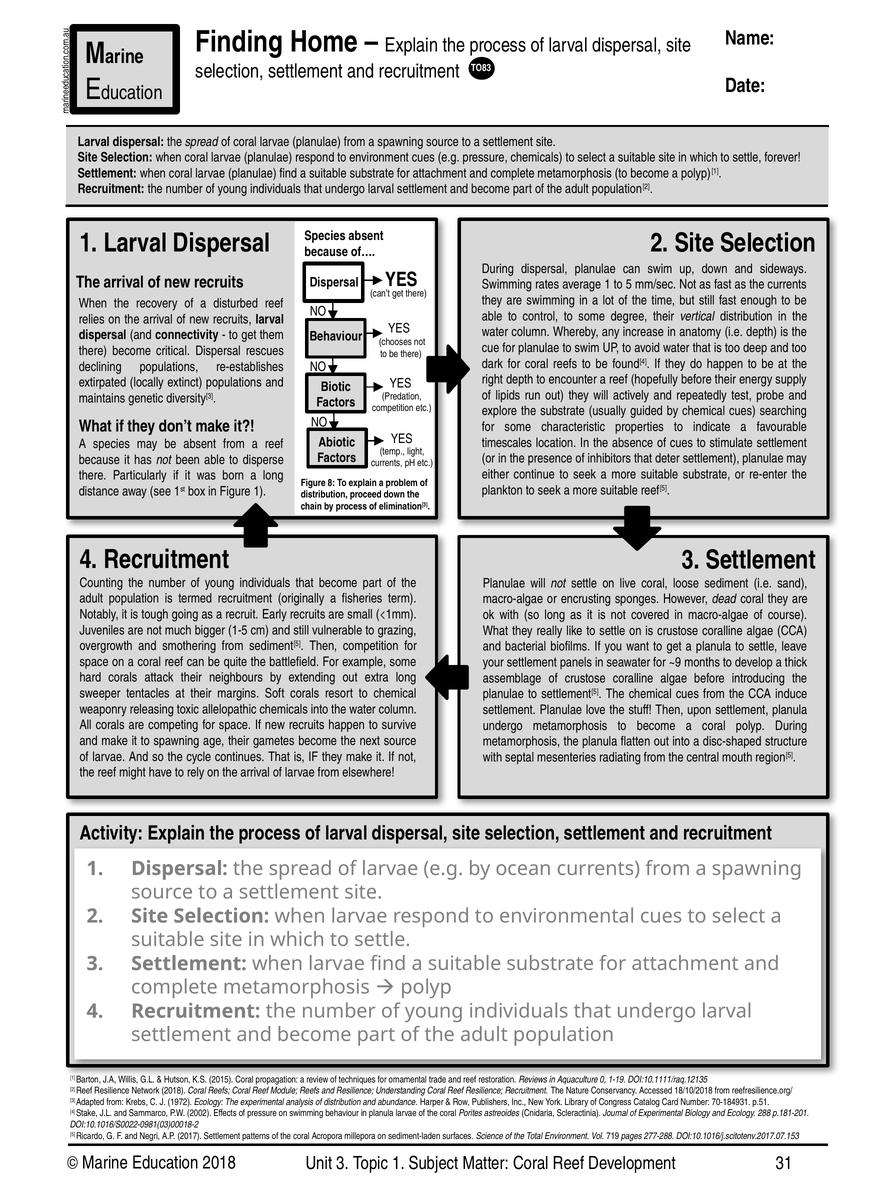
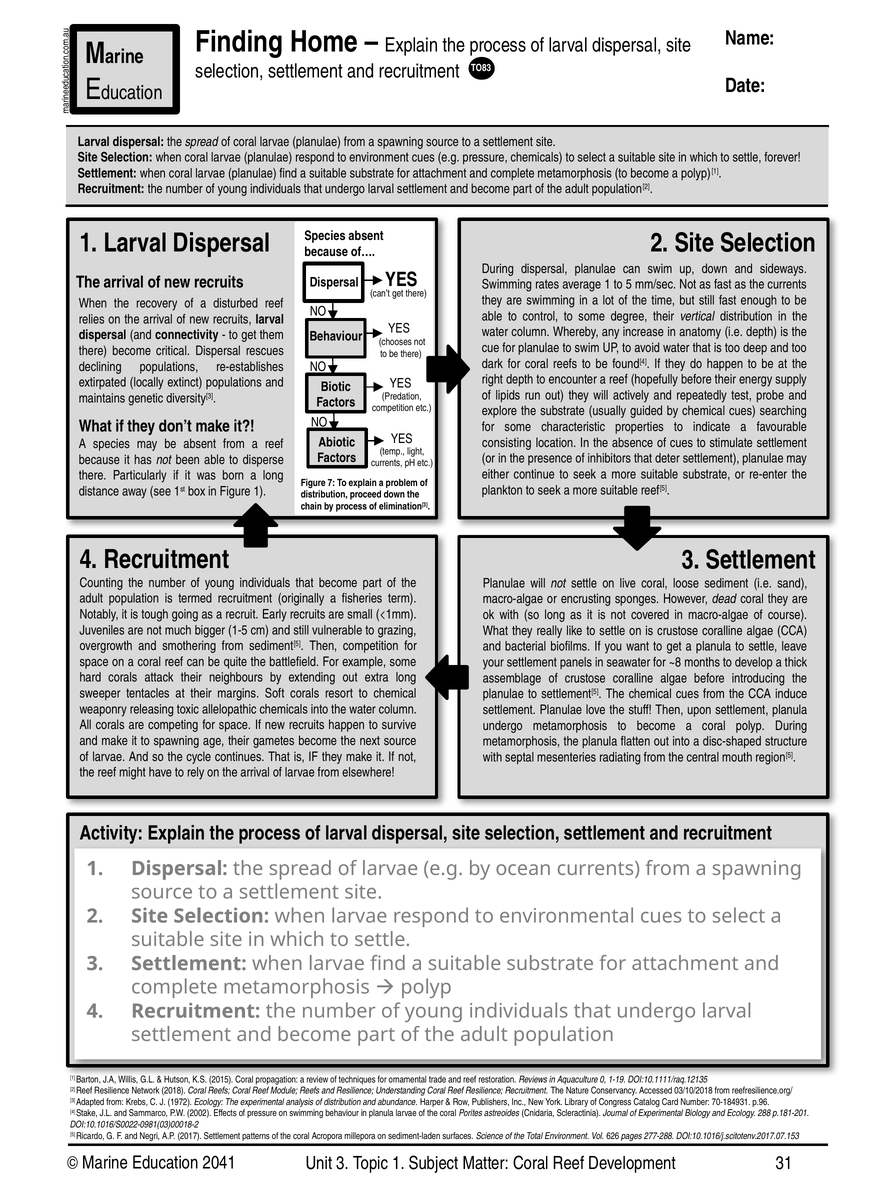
timescales: timescales -> consisting
8: 8 -> 7
~9: ~9 -> ~8
18/10/2018: 18/10/2018 -> 03/10/2018
p.51: p.51 -> p.96
719: 719 -> 626
Education 2018: 2018 -> 2041
